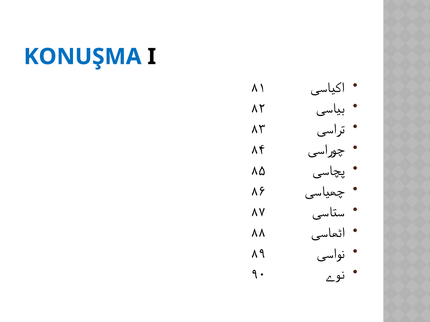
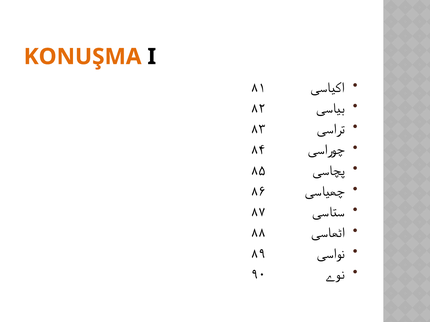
KONUŞMA colour: blue -> orange
